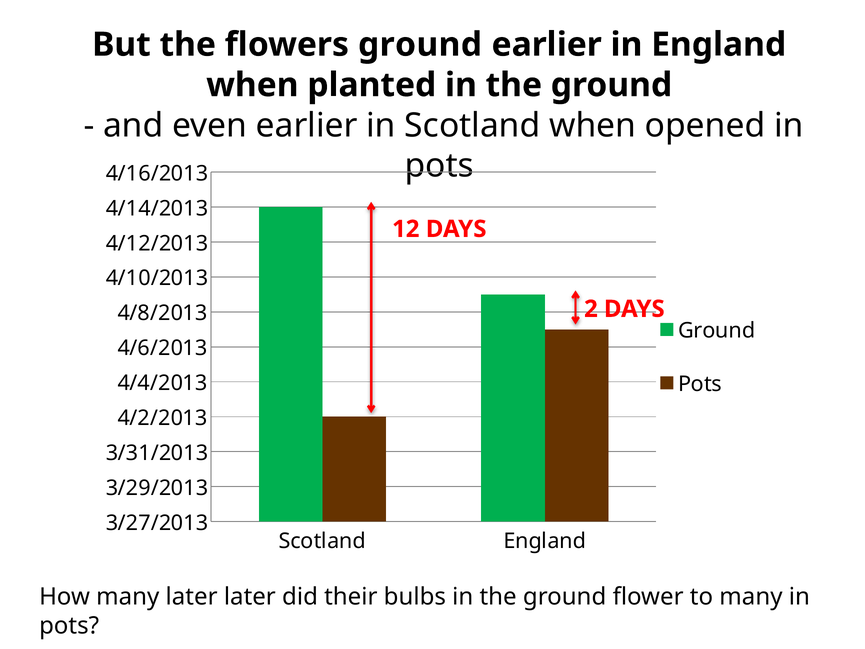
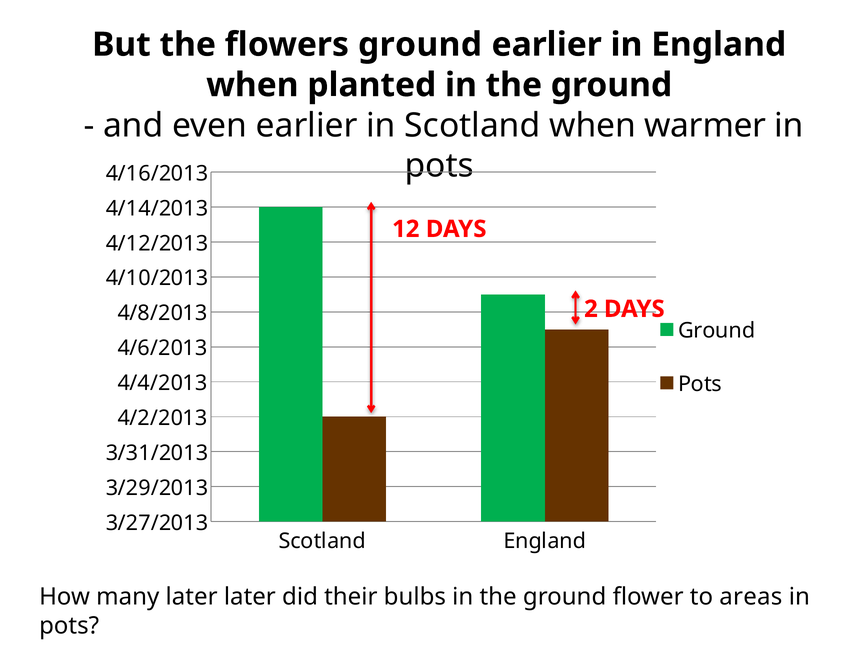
opened: opened -> warmer
to many: many -> areas
